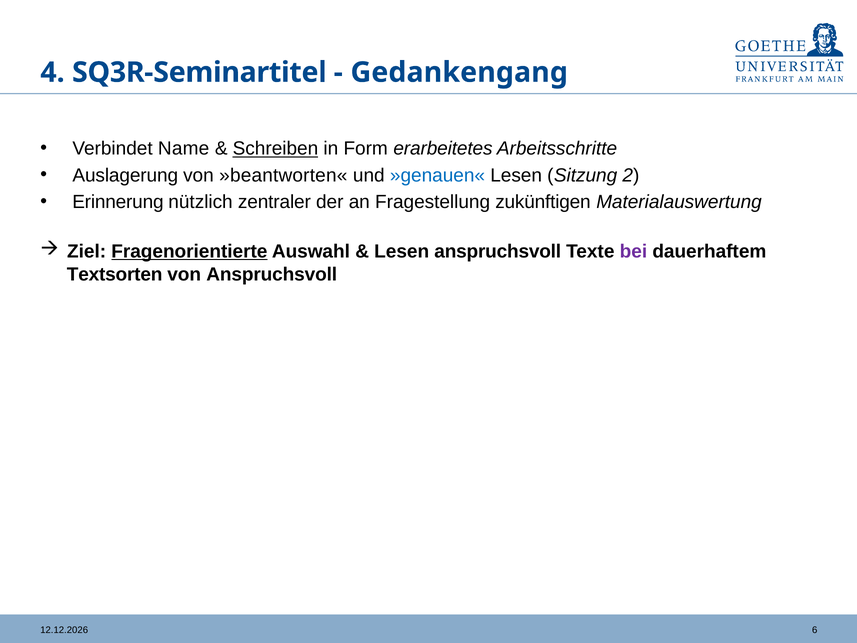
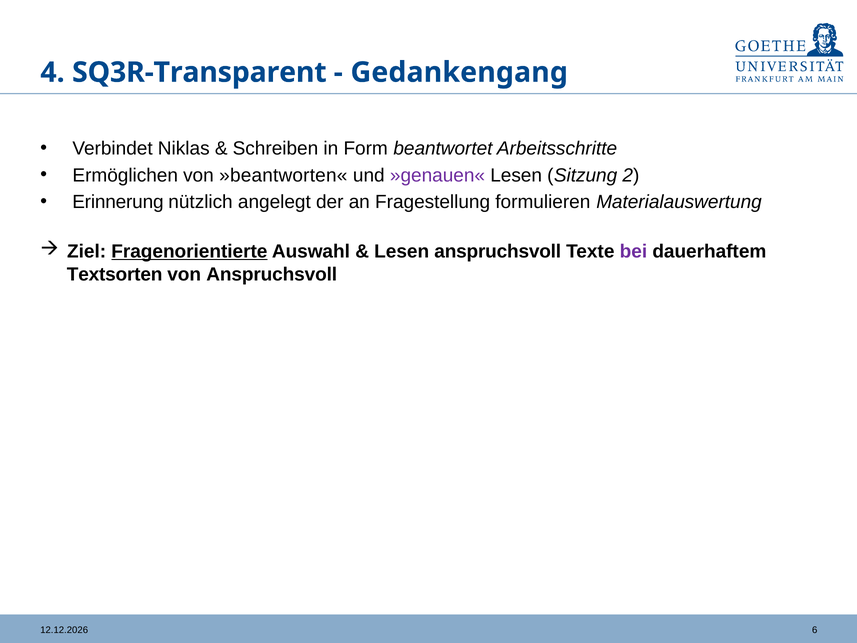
SQ3R-Seminartitel: SQ3R-Seminartitel -> SQ3R-Transparent
Name: Name -> Niklas
Schreiben underline: present -> none
erarbeitetes: erarbeitetes -> beantwortet
Auslagerung: Auslagerung -> Ermöglichen
»genauen« colour: blue -> purple
zentraler: zentraler -> angelegt
zukünftigen: zukünftigen -> formulieren
